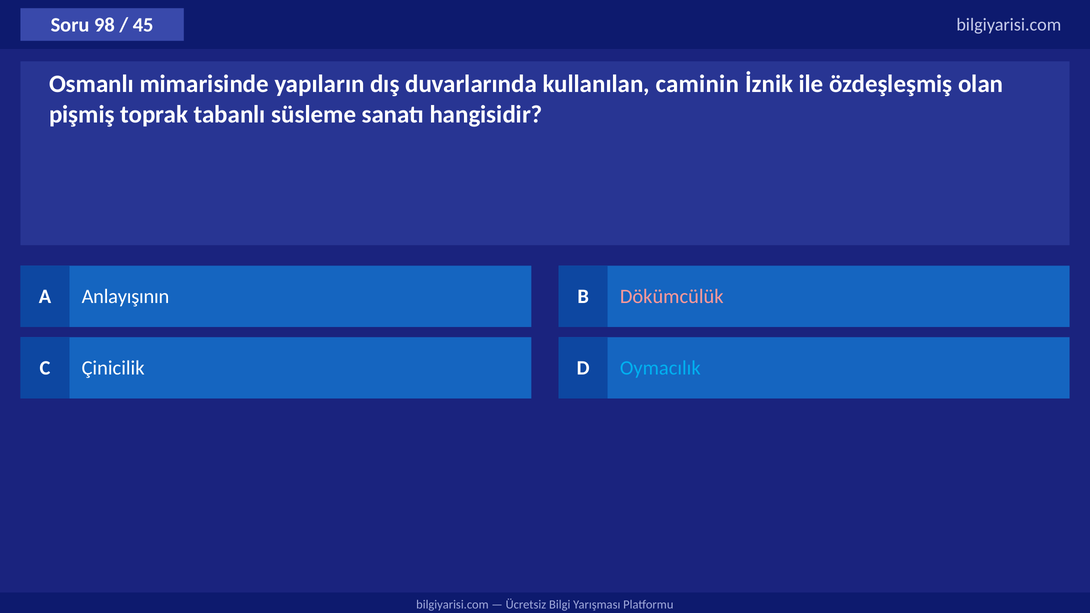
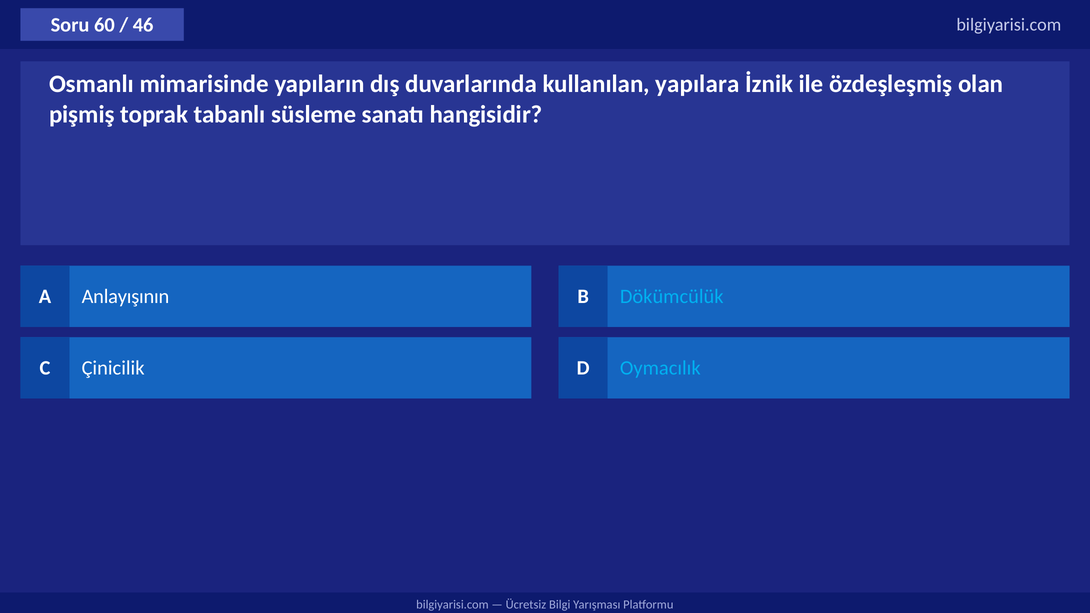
98: 98 -> 60
45: 45 -> 46
caminin: caminin -> yapılara
Dökümcülük colour: pink -> light blue
